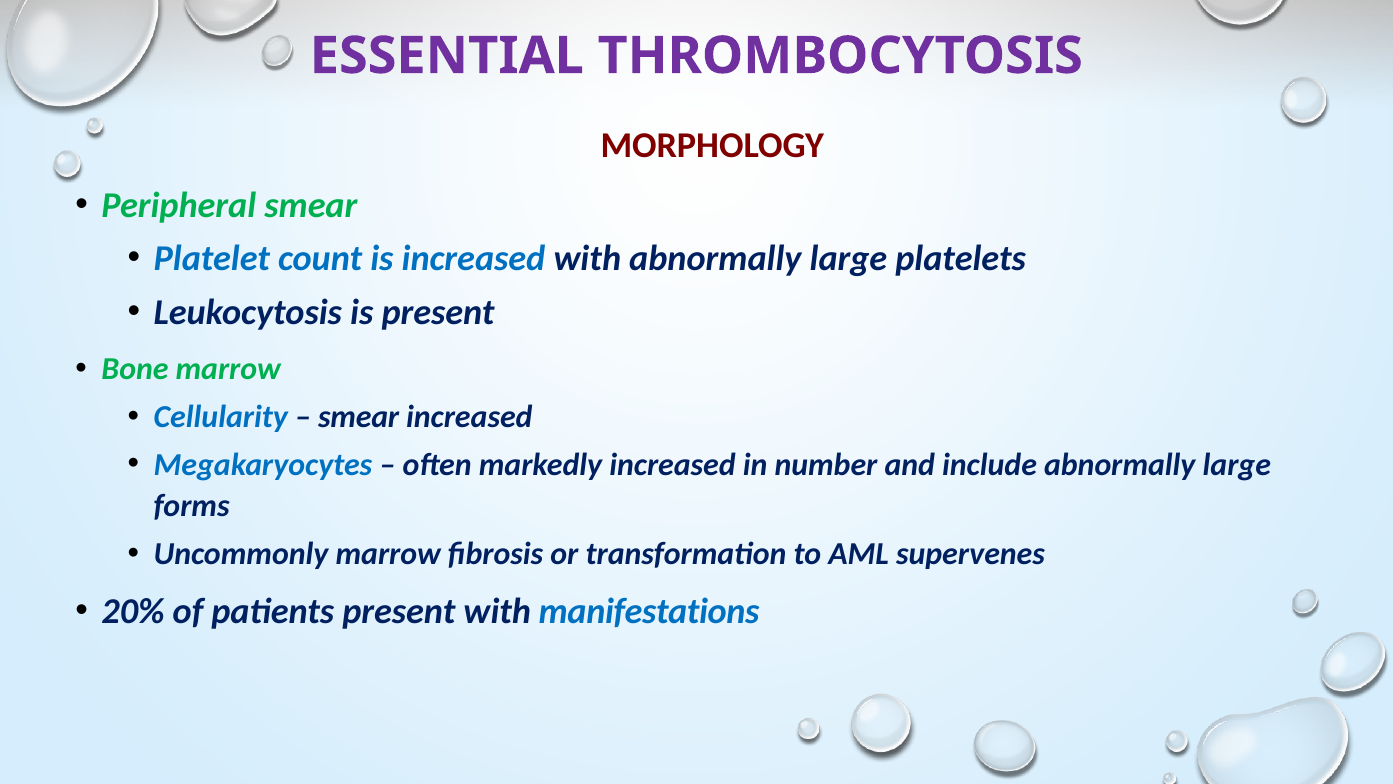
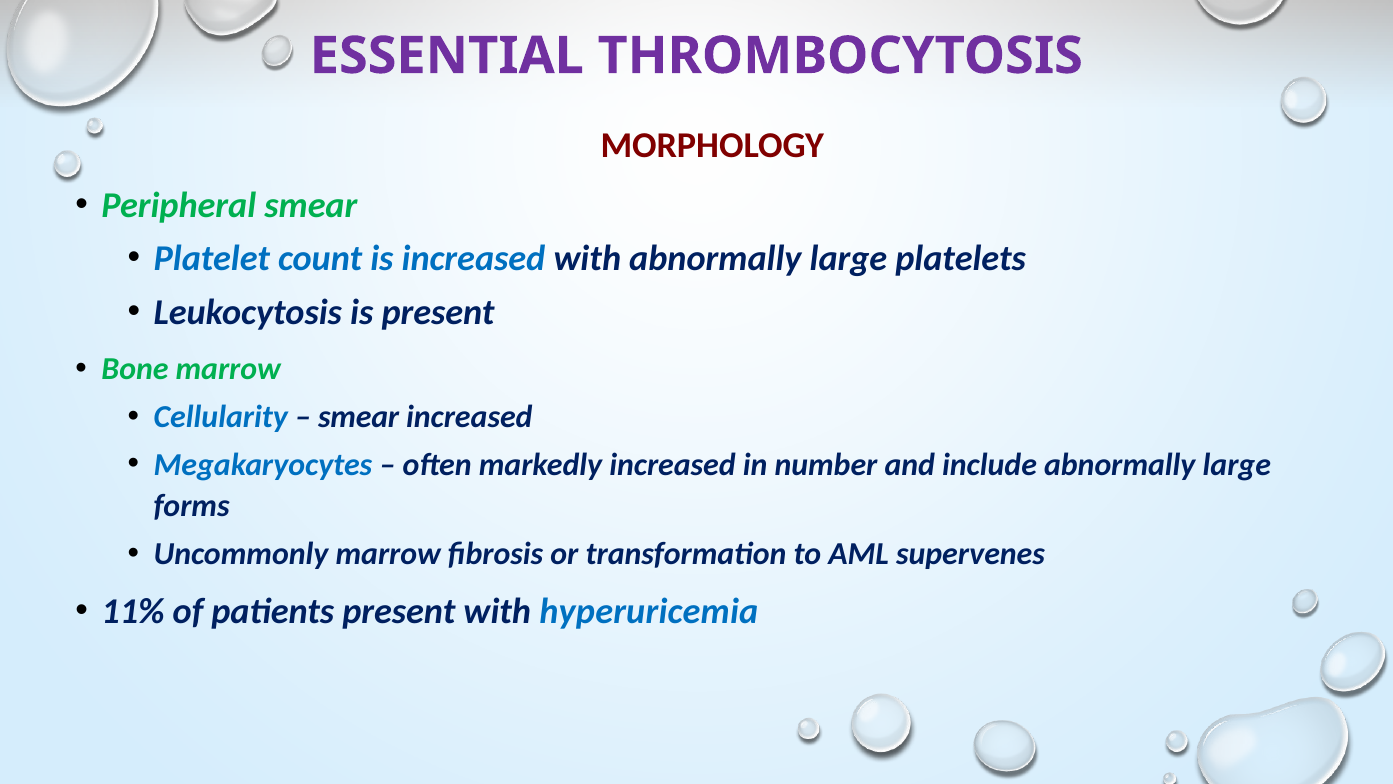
20%: 20% -> 11%
manifestations: manifestations -> hyperuricemia
